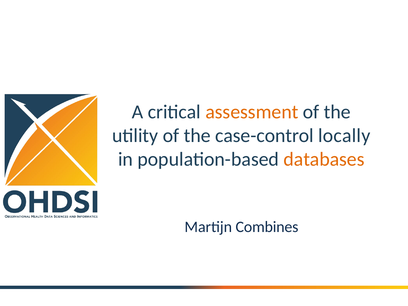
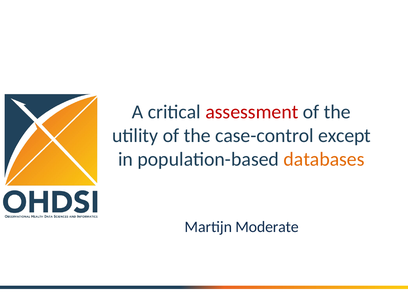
assessment colour: orange -> red
locally: locally -> except
Combines: Combines -> Moderate
